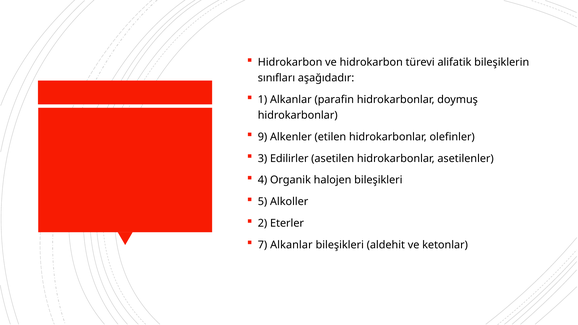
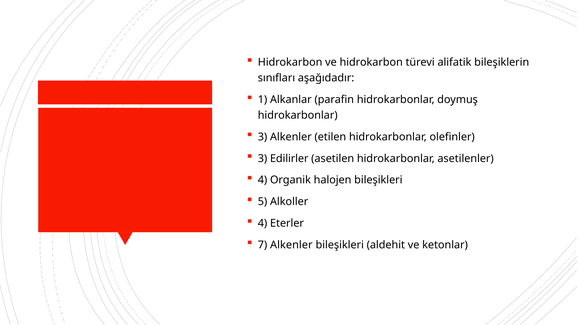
9 at (263, 137): 9 -> 3
2 at (263, 223): 2 -> 4
7 Alkanlar: Alkanlar -> Alkenler
